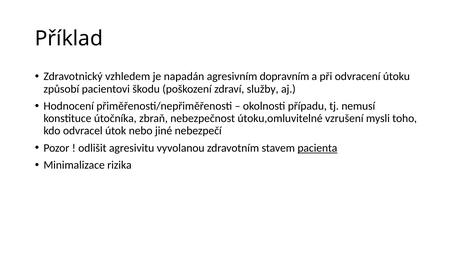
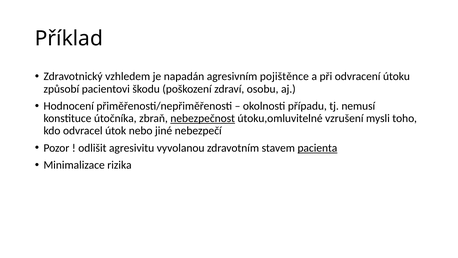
dopravním: dopravním -> pojištěnce
služby: služby -> osobu
nebezpečnost underline: none -> present
